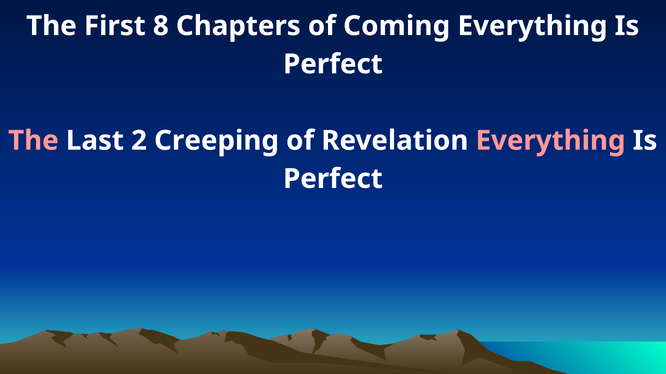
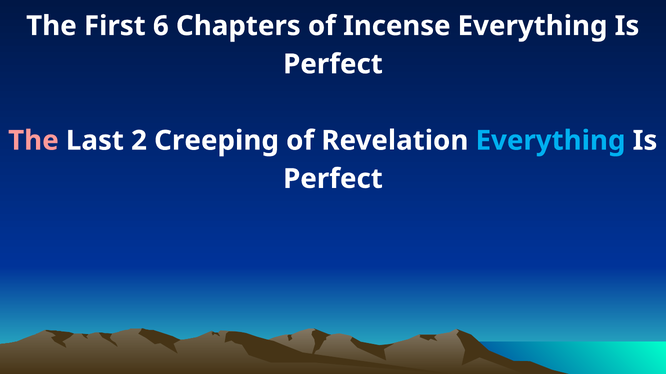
8: 8 -> 6
Coming: Coming -> Incense
Everything at (551, 141) colour: pink -> light blue
